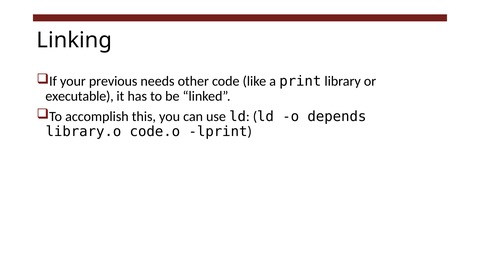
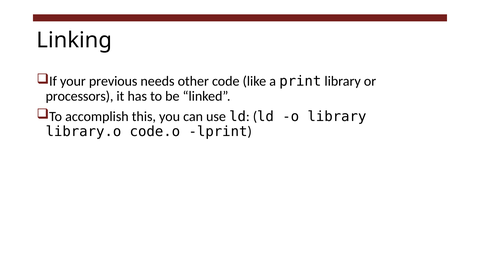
executable: executable -> processors
o depends: depends -> library
